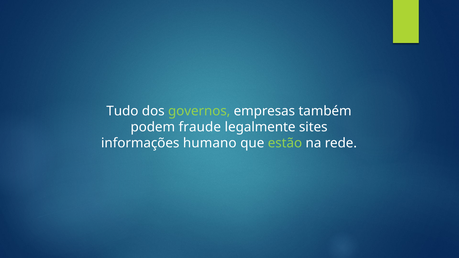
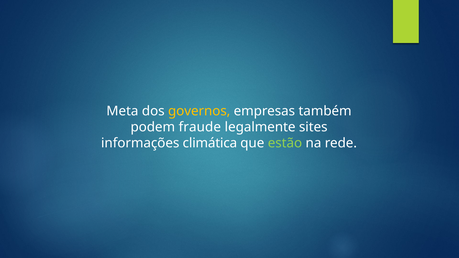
Tudo: Tudo -> Meta
governos colour: light green -> yellow
humano: humano -> climática
